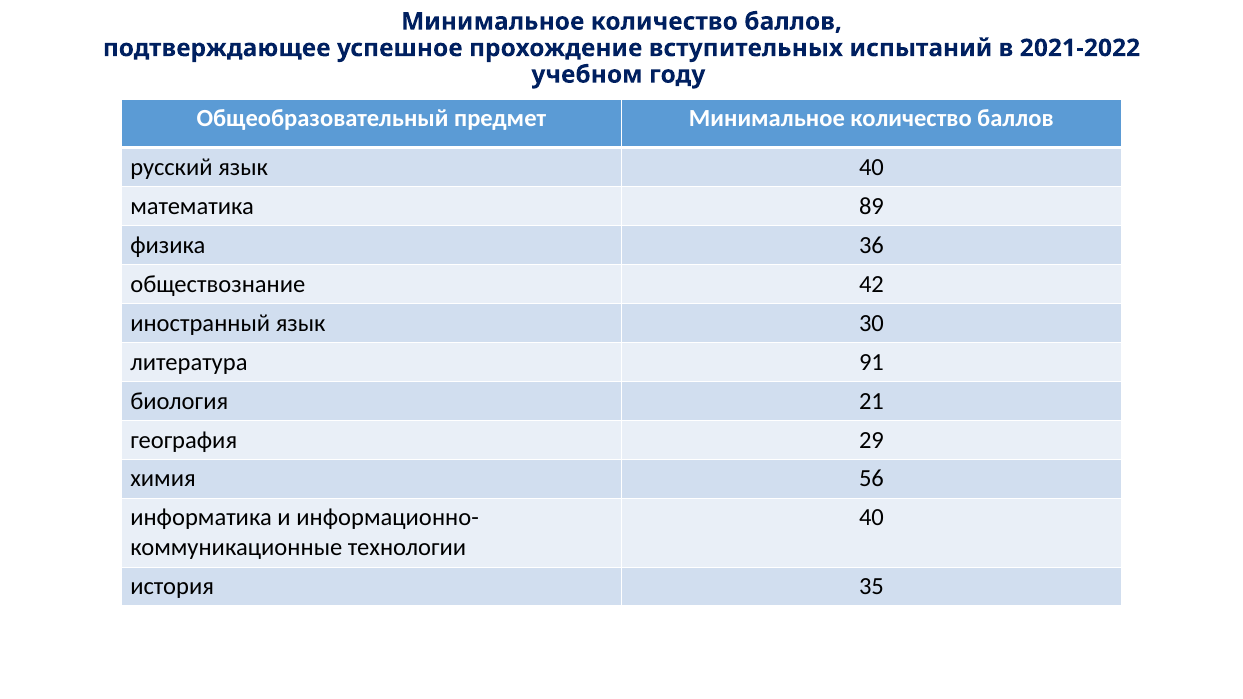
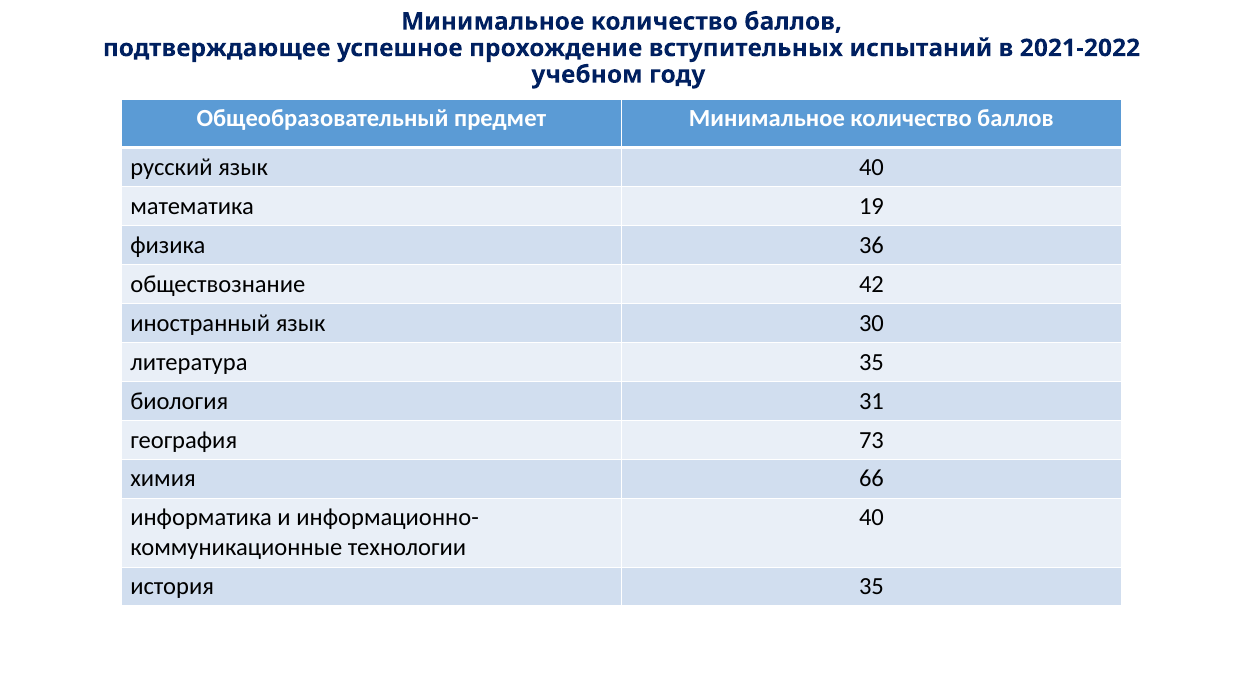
89: 89 -> 19
литература 91: 91 -> 35
21: 21 -> 31
29: 29 -> 73
56: 56 -> 66
